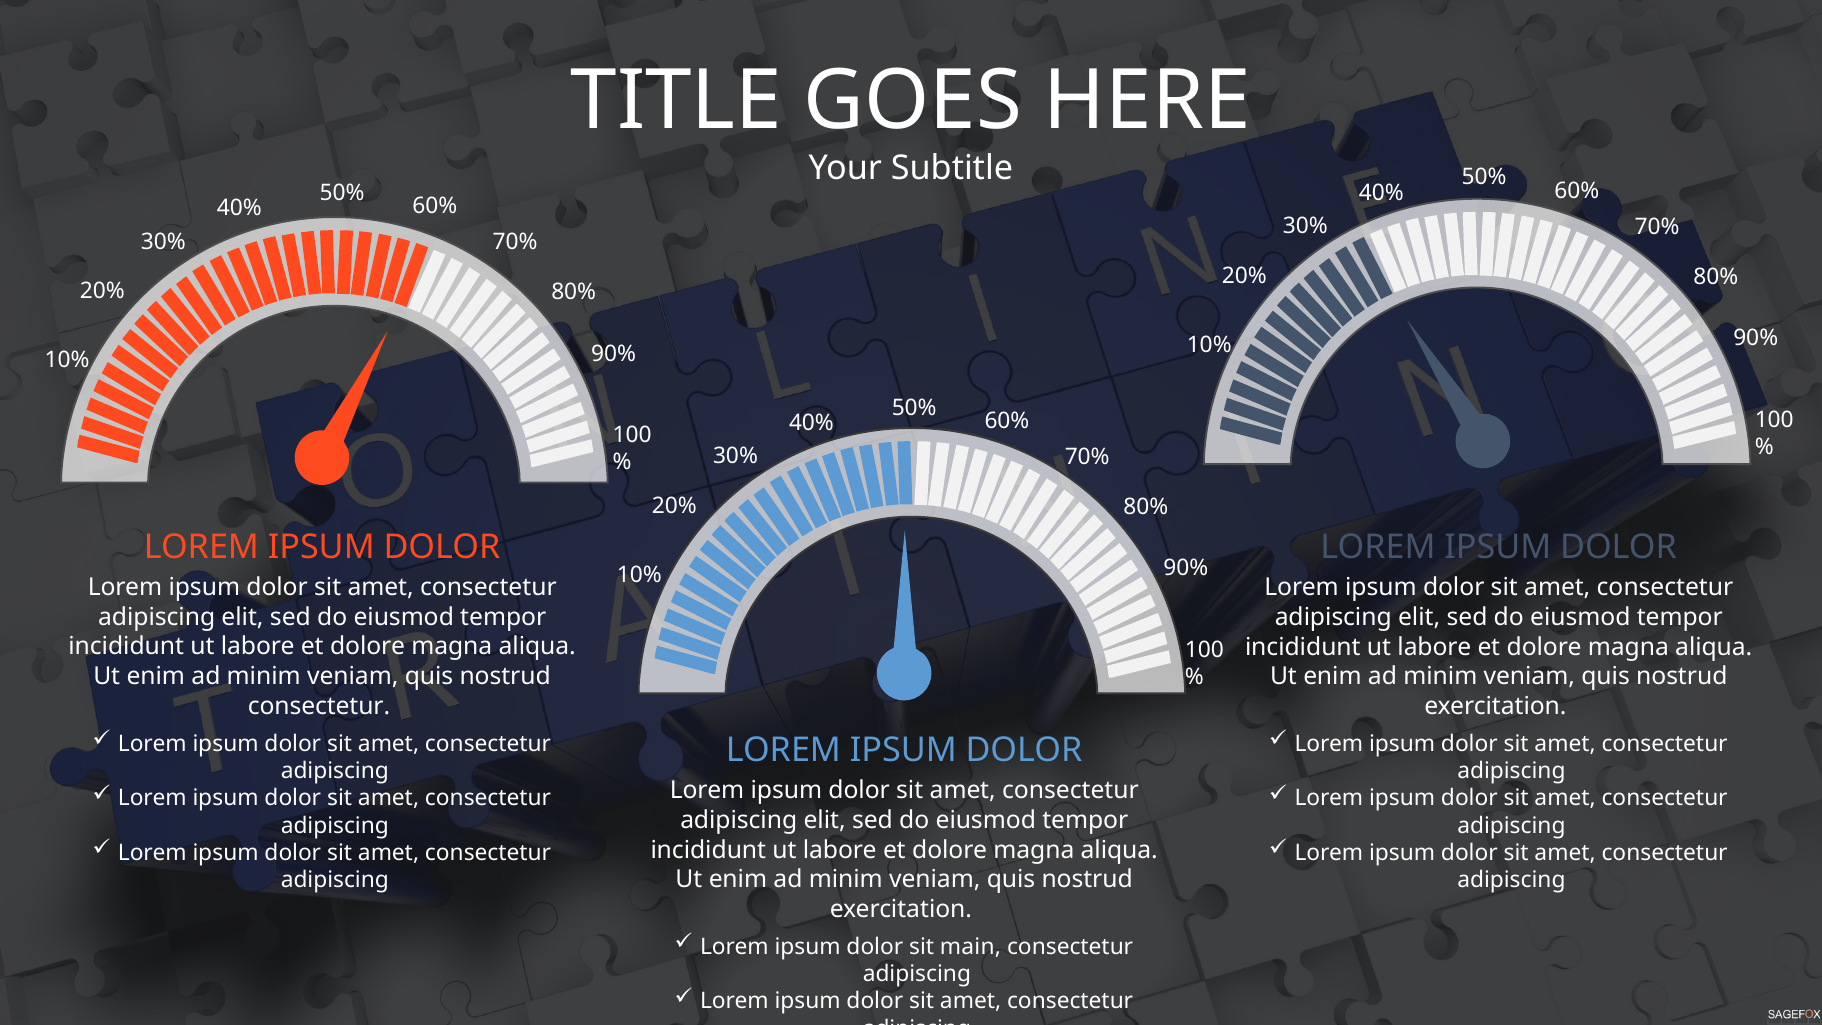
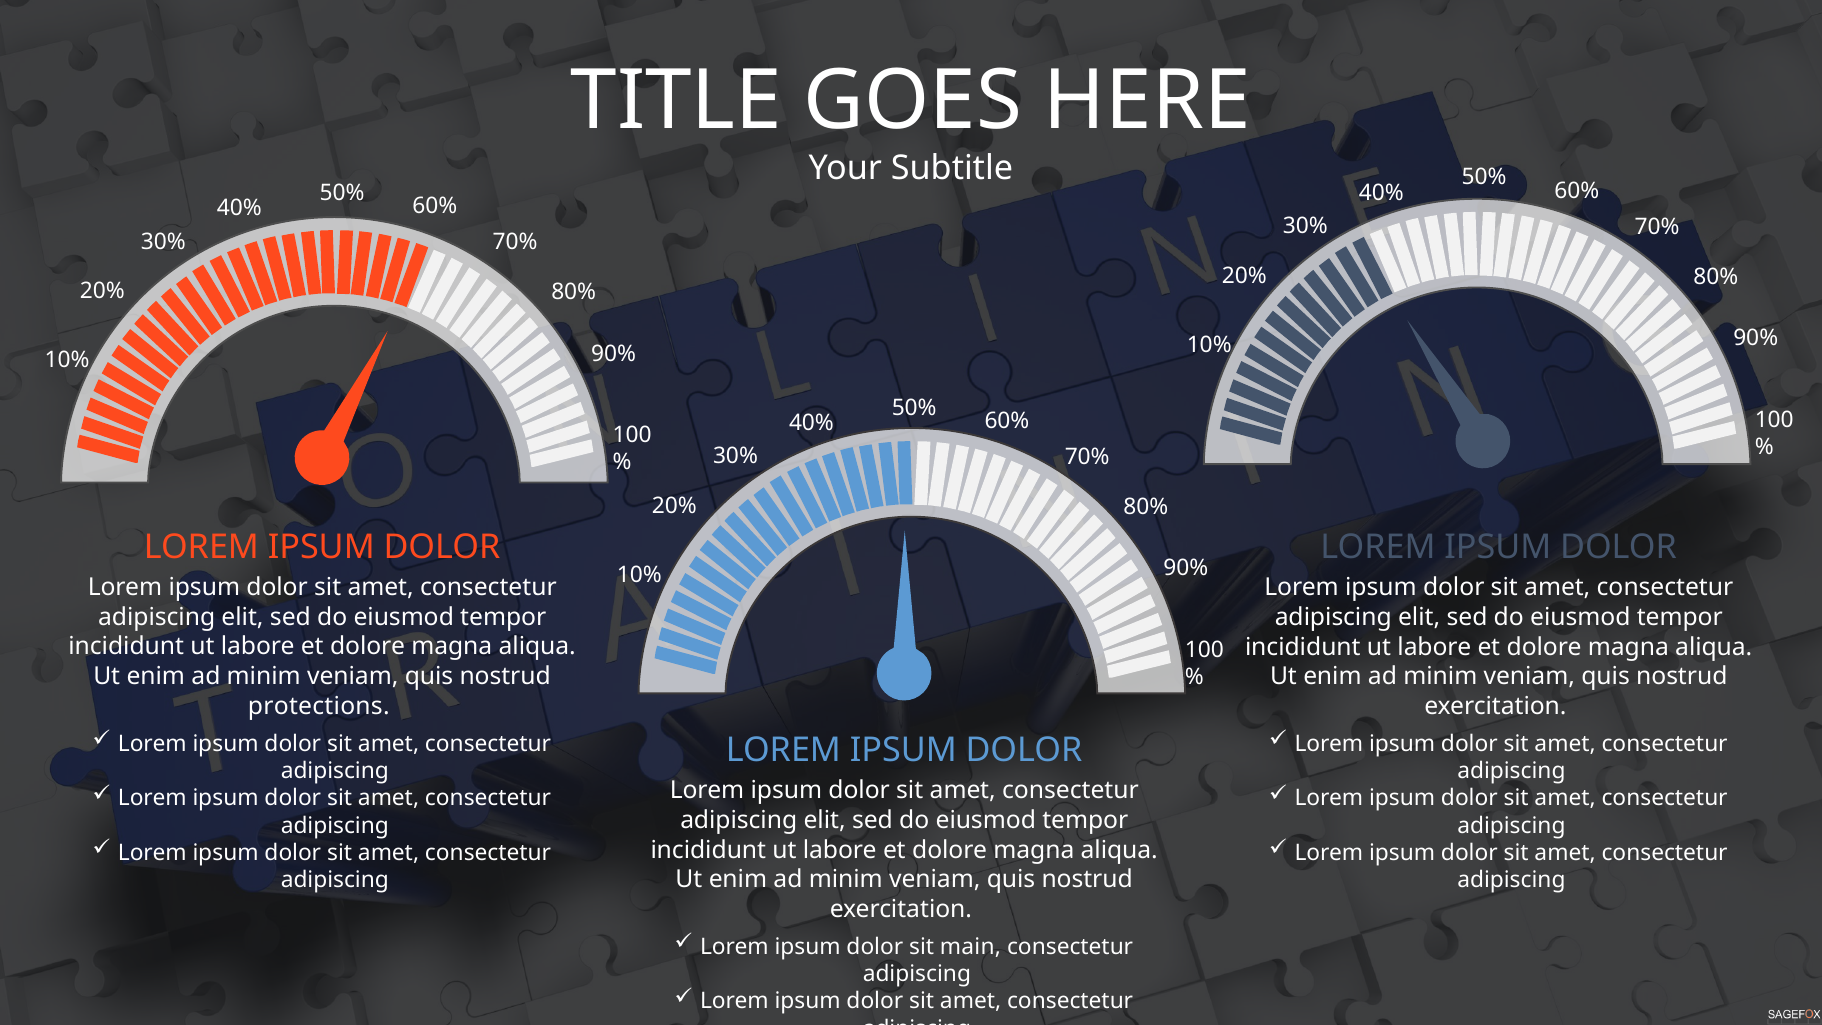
consectetur at (319, 706): consectetur -> protections
